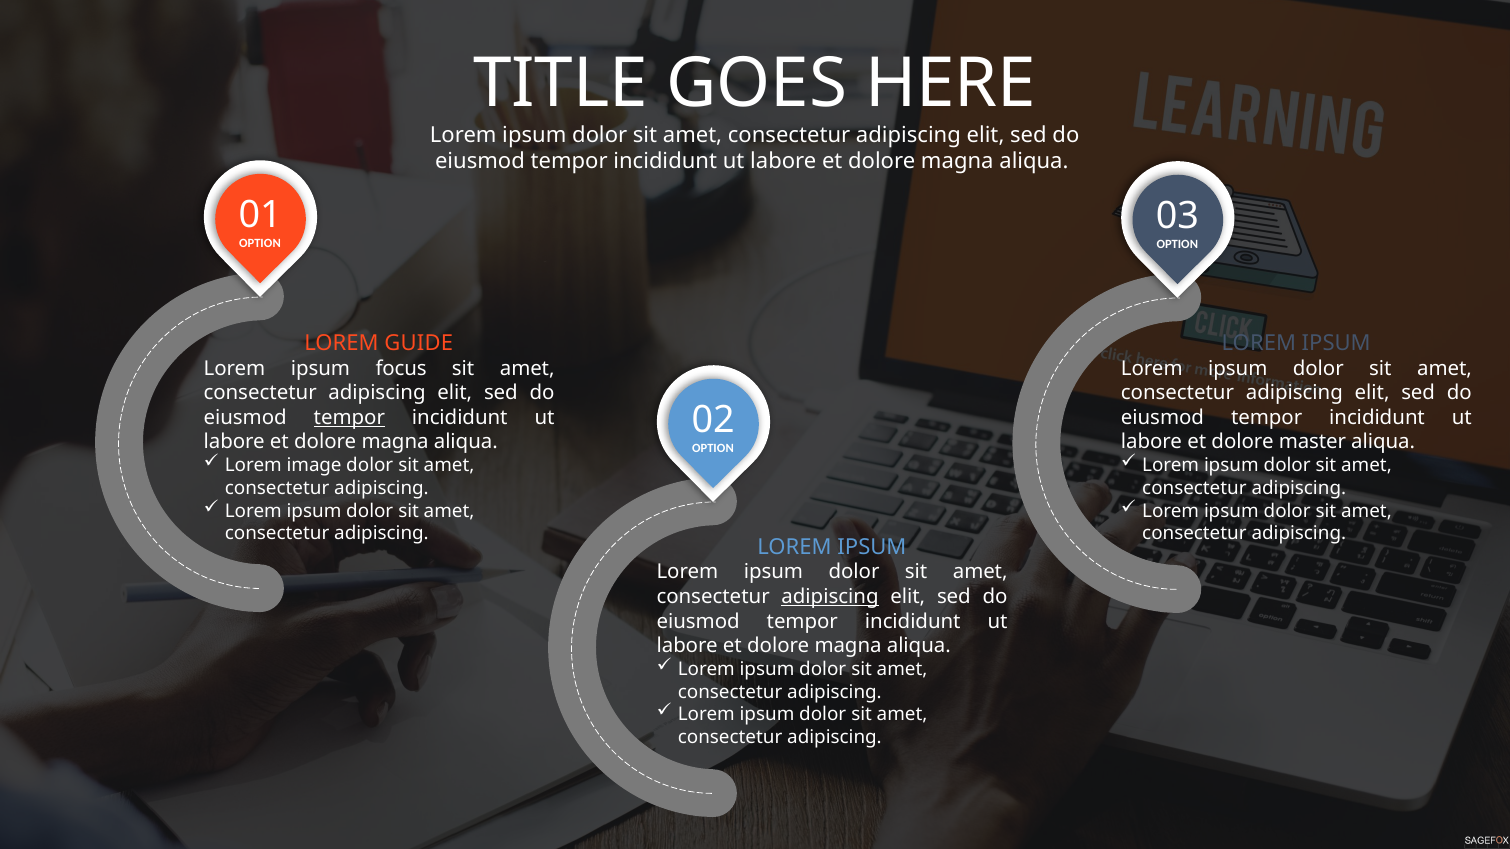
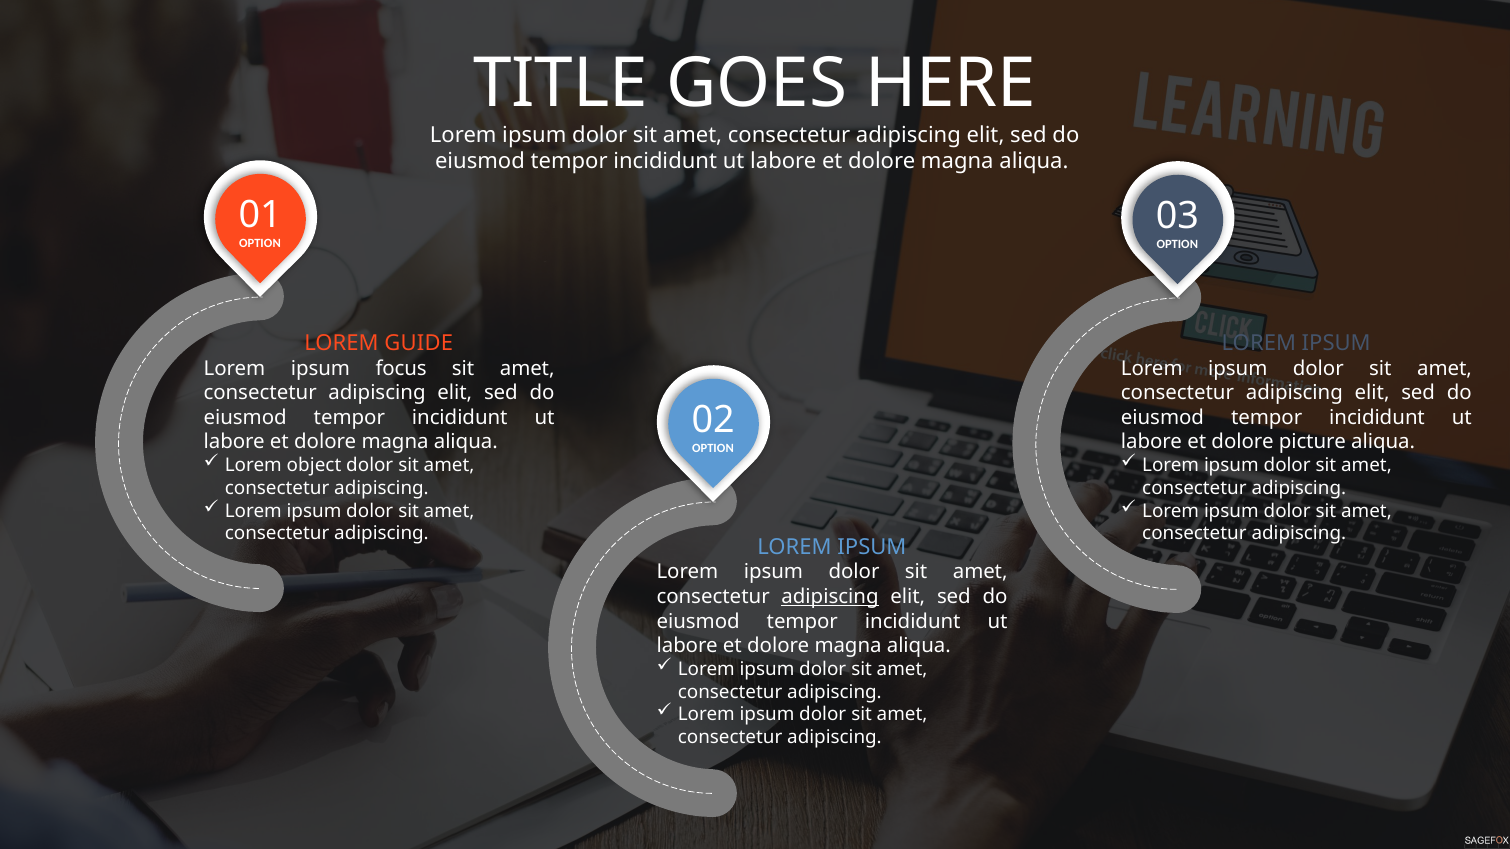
tempor at (349, 418) underline: present -> none
master: master -> picture
image: image -> object
